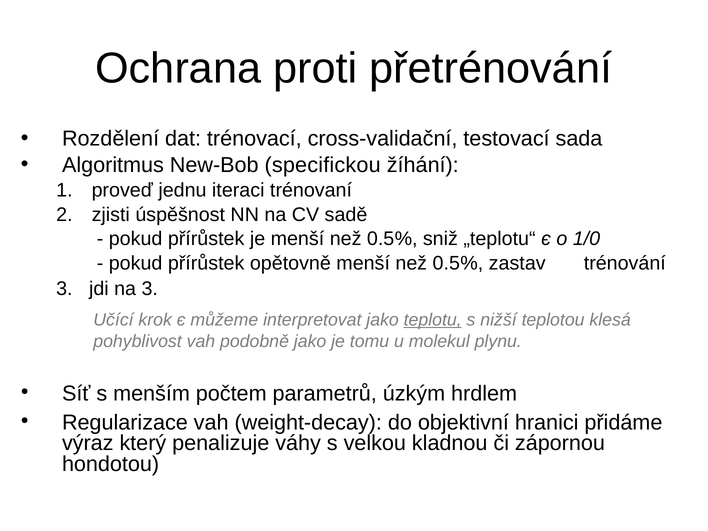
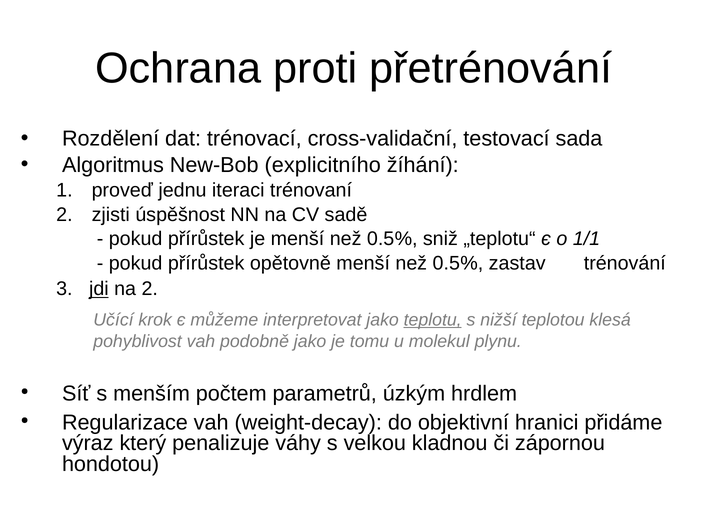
specifickou: specifickou -> explicitního
1/0: 1/0 -> 1/1
jdi underline: none -> present
na 3: 3 -> 2
